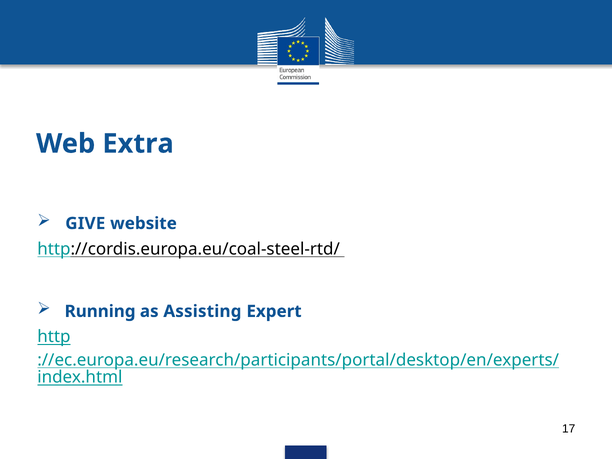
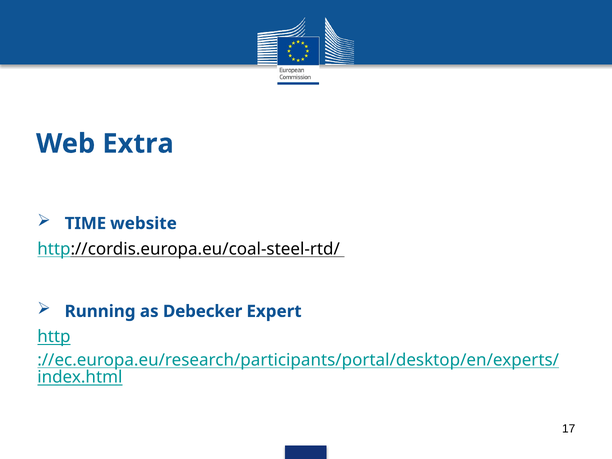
GIVE: GIVE -> TIME
Assisting: Assisting -> Debecker
